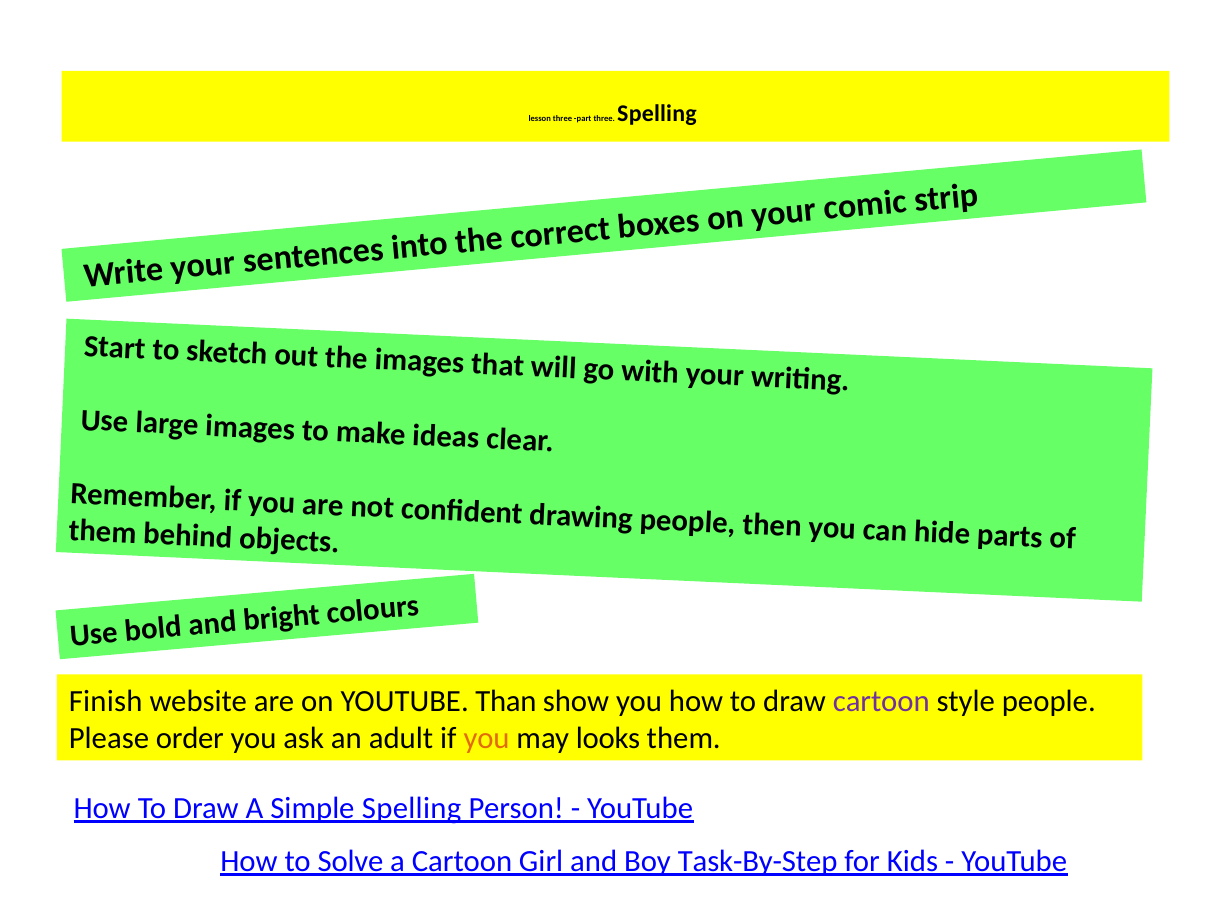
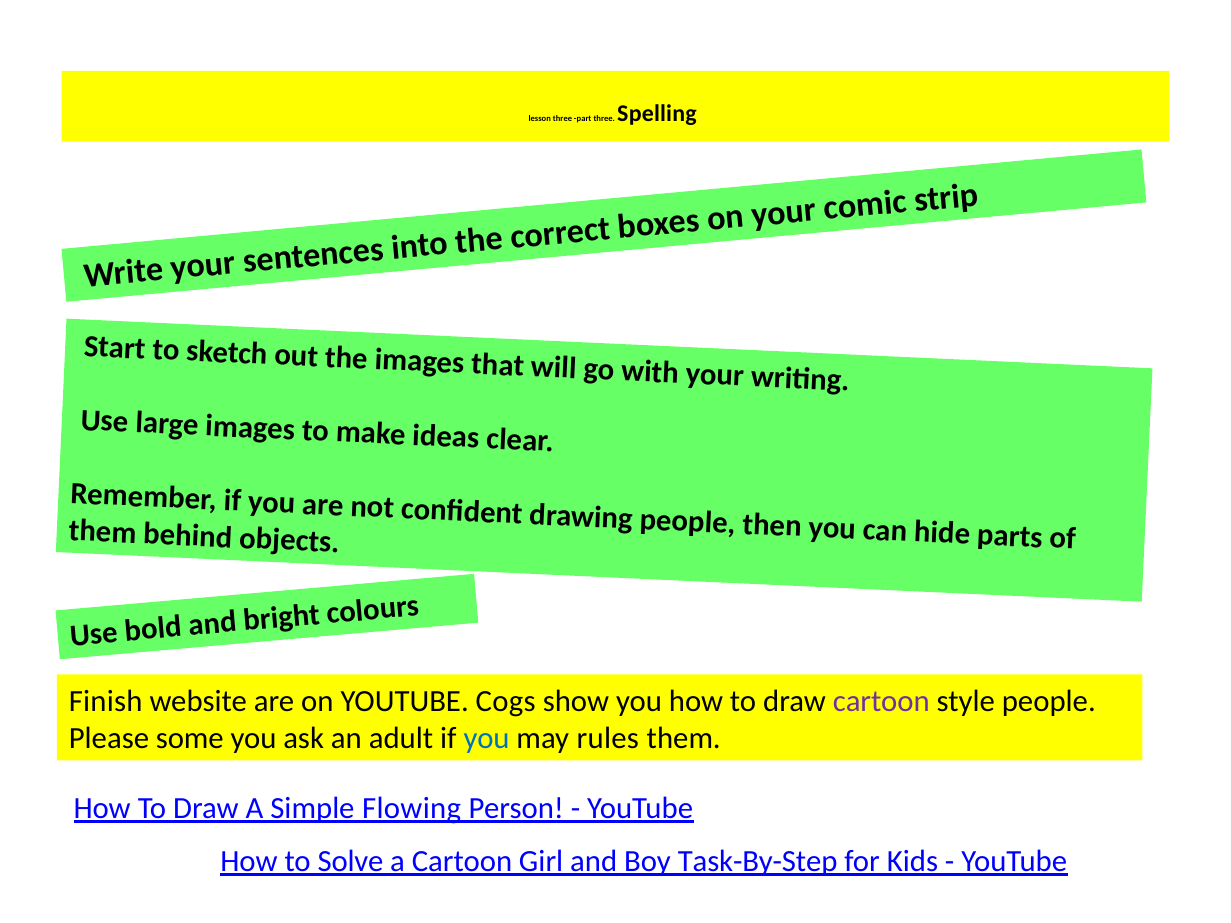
Than: Than -> Cogs
order: order -> some
you at (487, 738) colour: orange -> blue
looks: looks -> rules
Simple Spelling: Spelling -> Flowing
